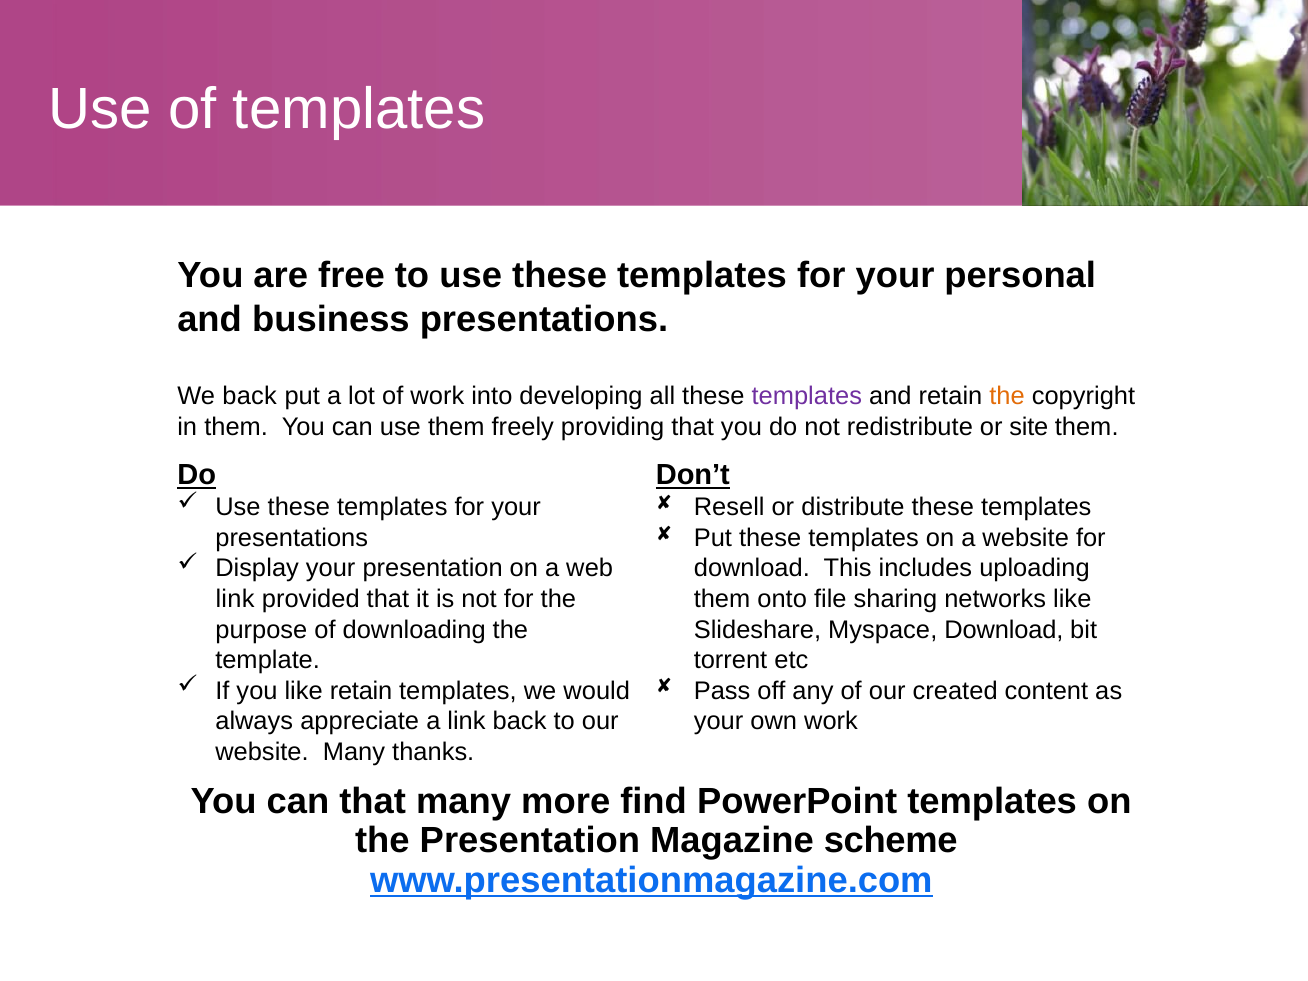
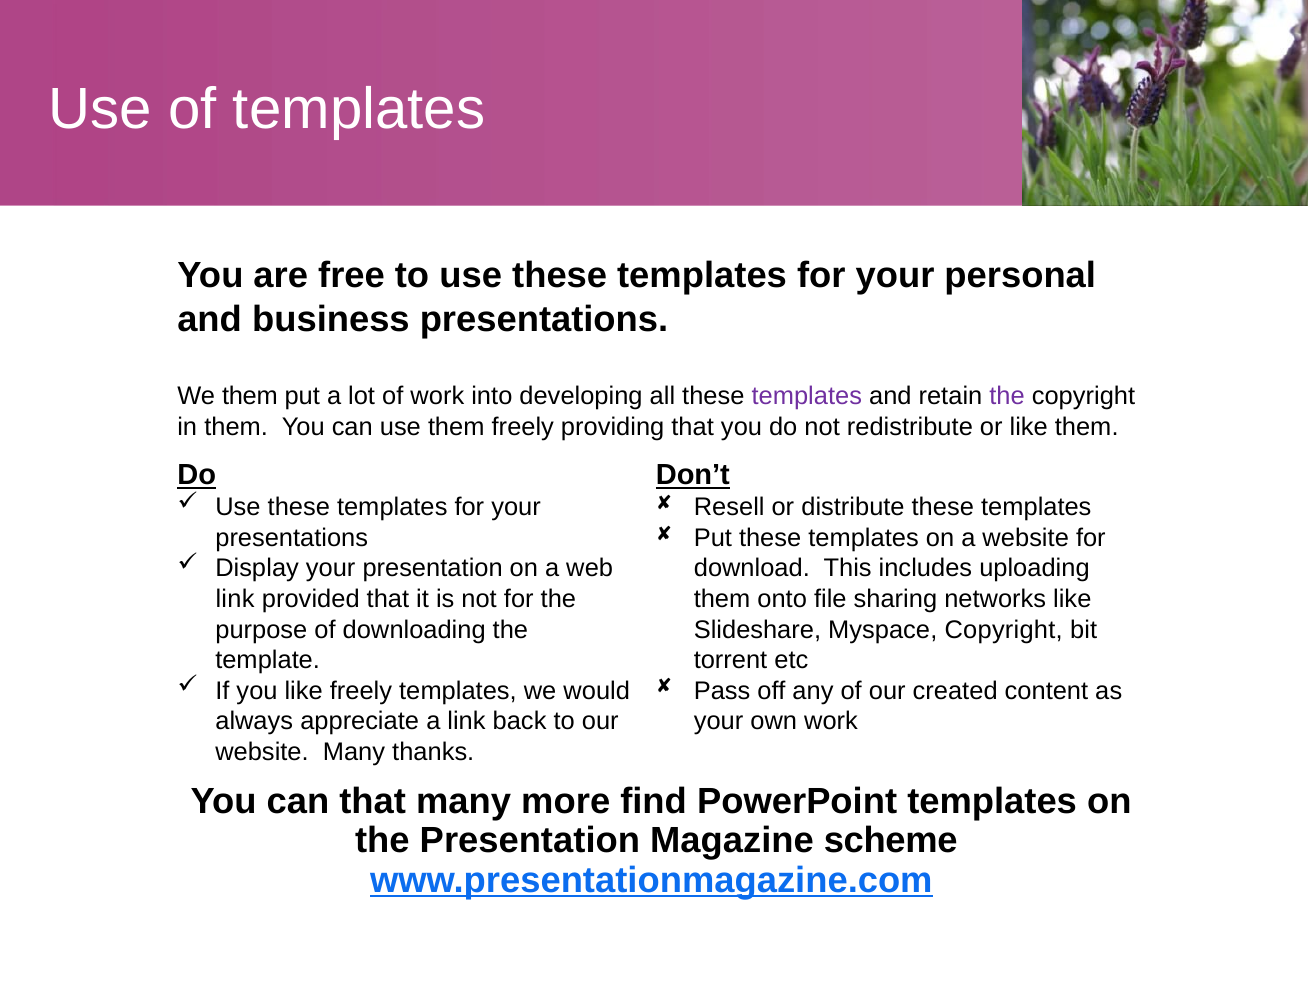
We back: back -> them
the at (1007, 397) colour: orange -> purple
or site: site -> like
Myspace Download: Download -> Copyright
like retain: retain -> freely
